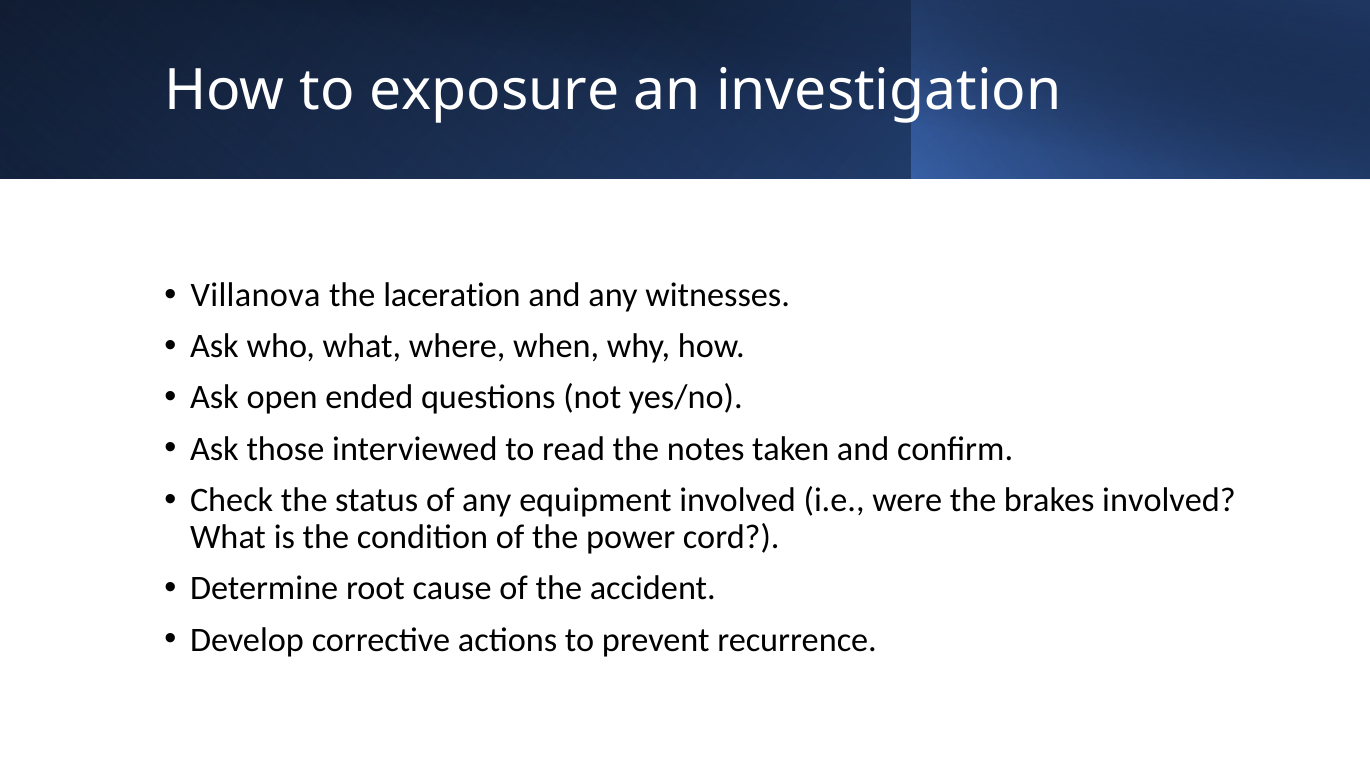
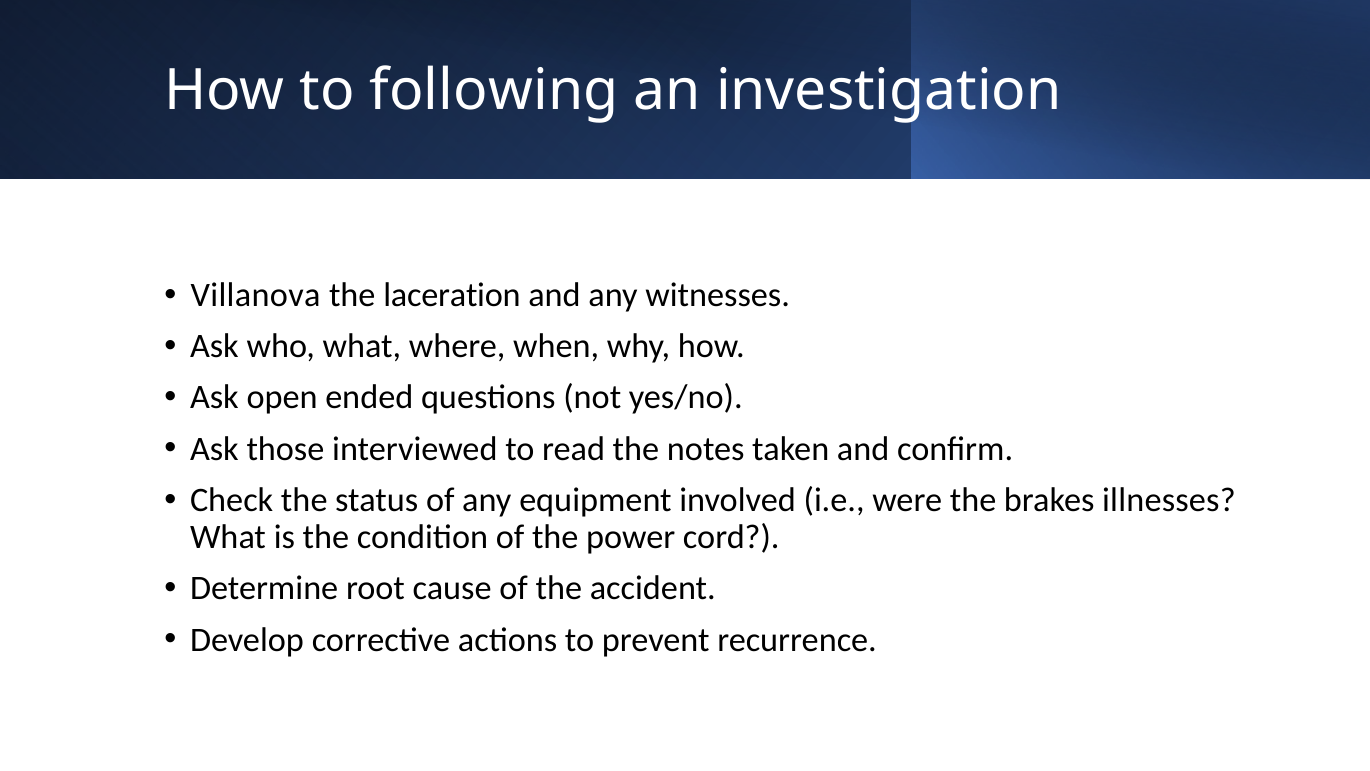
exposure: exposure -> following
brakes involved: involved -> illnesses
